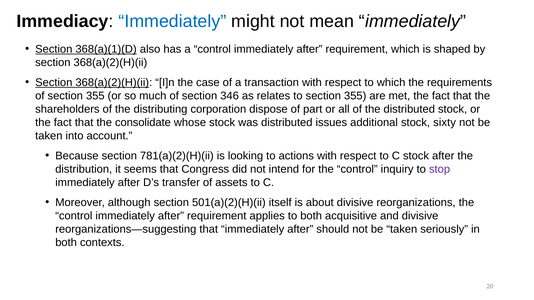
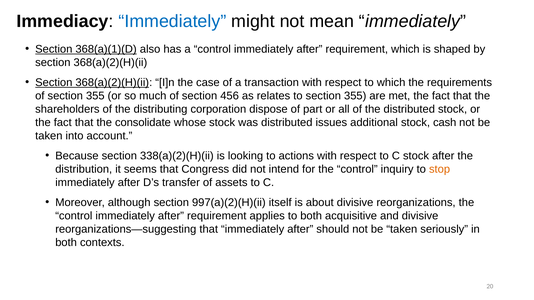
346: 346 -> 456
sixty: sixty -> cash
781(a)(2)(H)(ii: 781(a)(2)(H)(ii -> 338(a)(2)(H)(ii
stop colour: purple -> orange
501(a)(2)(H)(ii: 501(a)(2)(H)(ii -> 997(a)(2)(H)(ii
